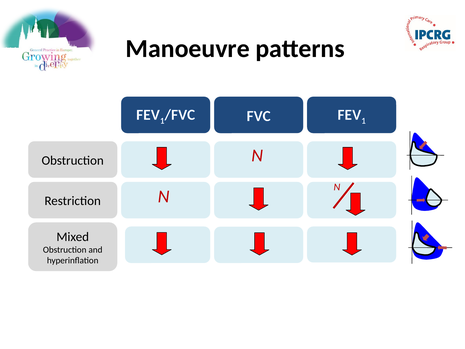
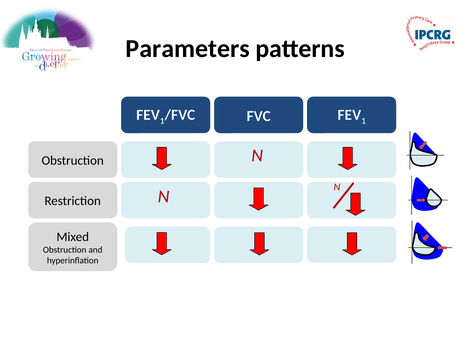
Manoeuvre: Manoeuvre -> Parameters
